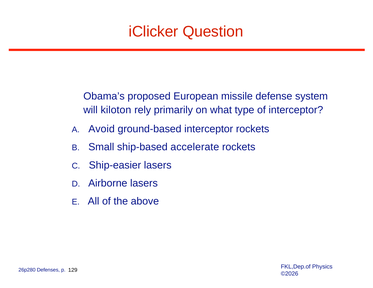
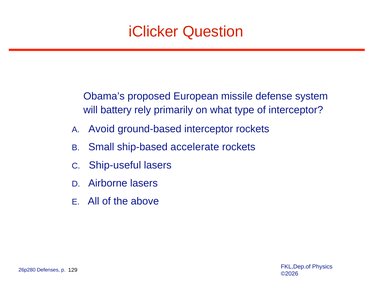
kiloton: kiloton -> battery
Ship-easier: Ship-easier -> Ship-useful
